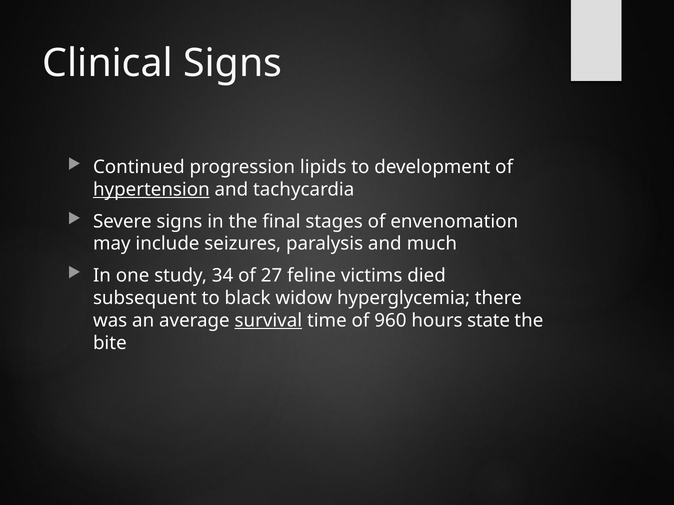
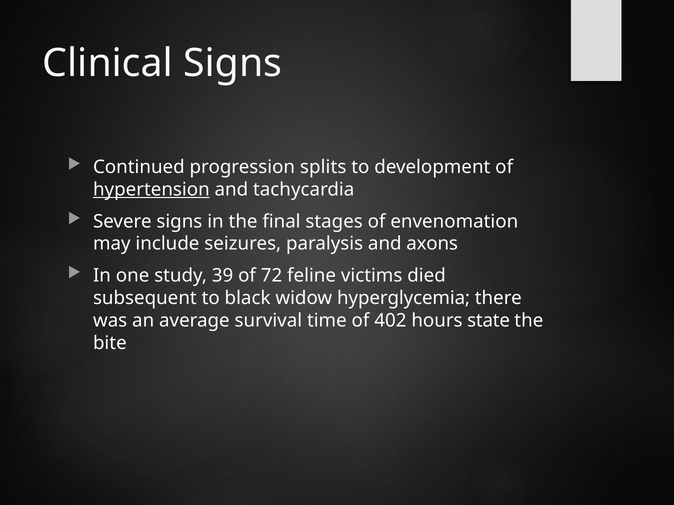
lipids: lipids -> splits
much: much -> axons
34: 34 -> 39
27: 27 -> 72
survival underline: present -> none
960: 960 -> 402
